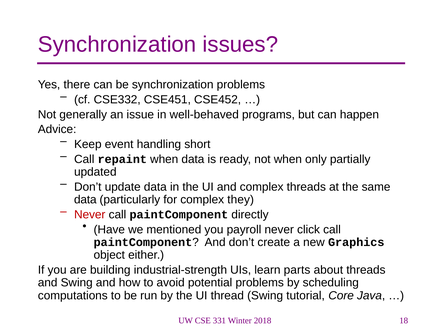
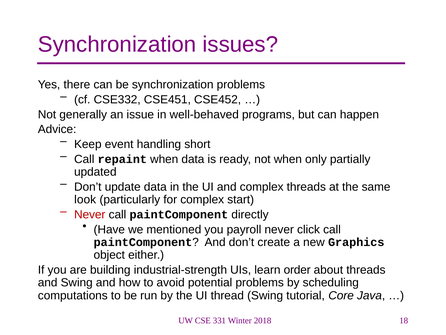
data at (85, 199): data -> look
they: they -> start
parts: parts -> order
